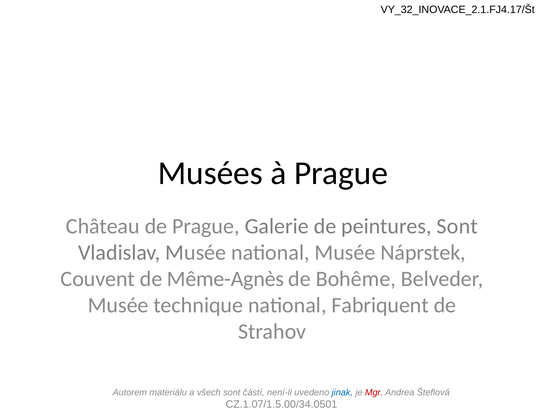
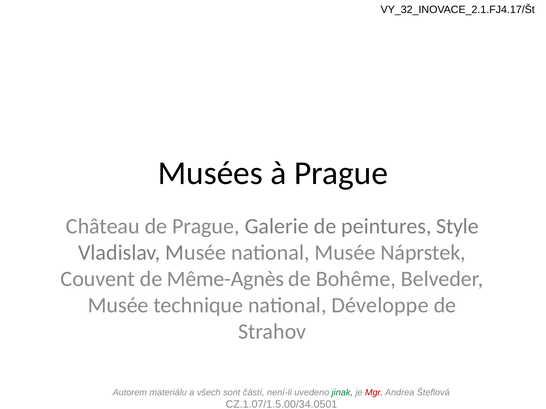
peintures Sont: Sont -> Style
Fabriquent: Fabriquent -> Développe
jinak colour: blue -> green
